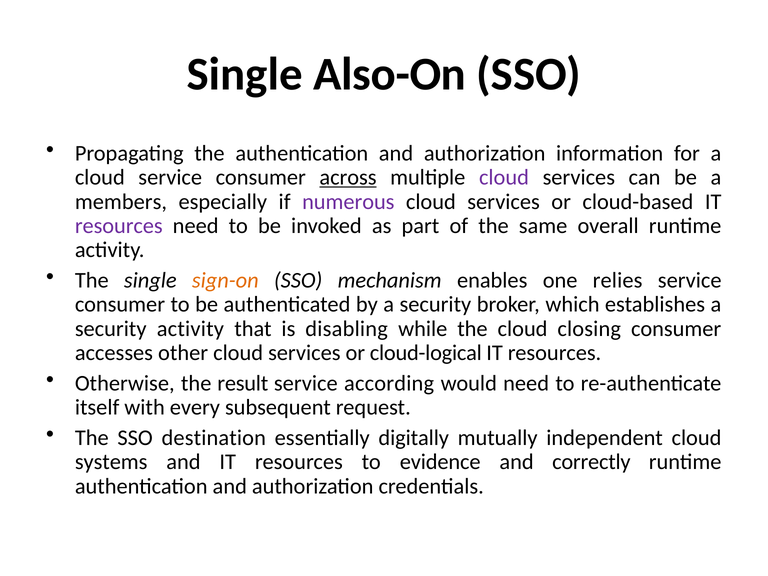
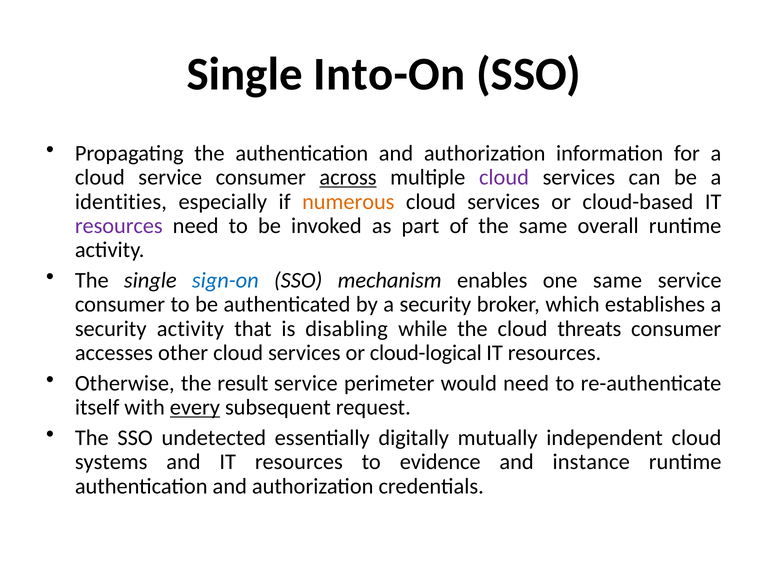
Also-On: Also-On -> Into-On
members: members -> identities
numerous colour: purple -> orange
sign-on colour: orange -> blue
one relies: relies -> same
closing: closing -> threats
according: according -> perimeter
every underline: none -> present
destination: destination -> undetected
correctly: correctly -> instance
